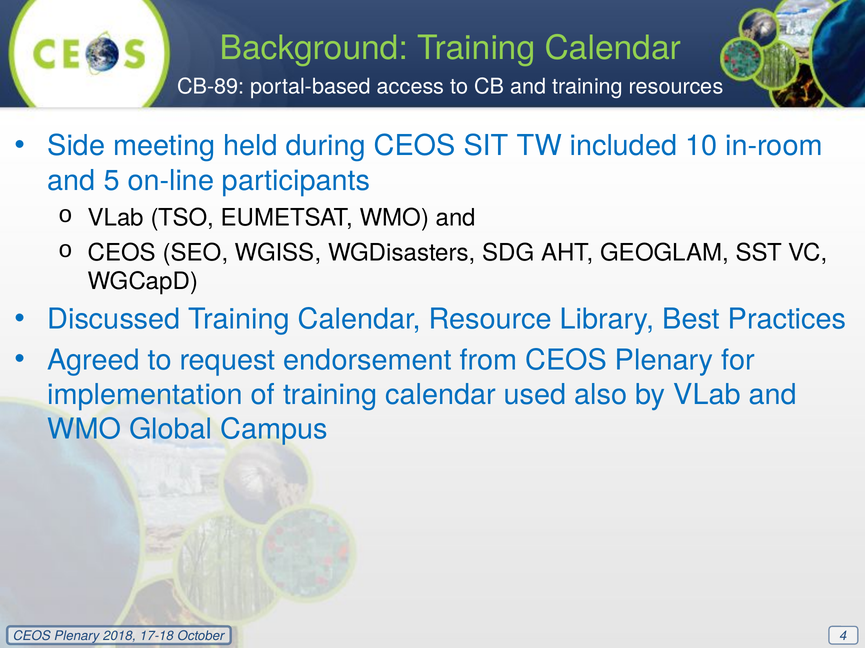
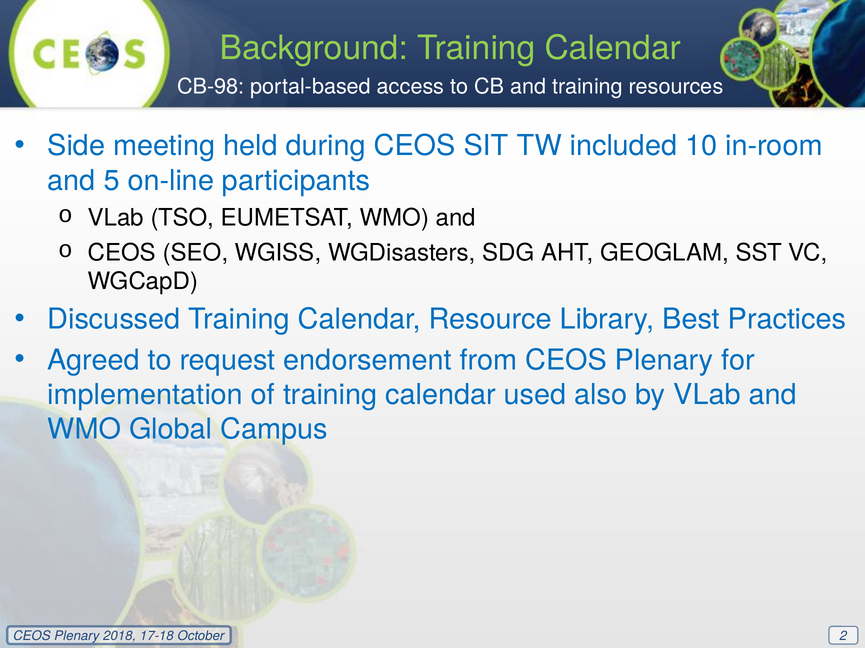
CB-89: CB-89 -> CB-98
4: 4 -> 2
